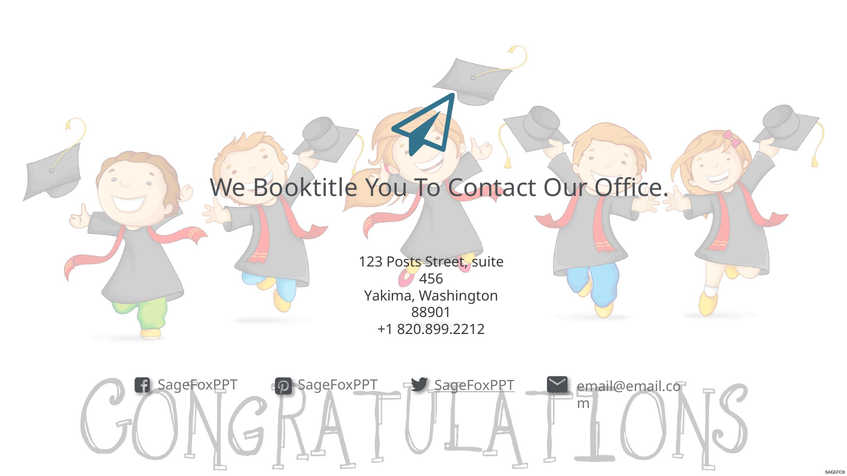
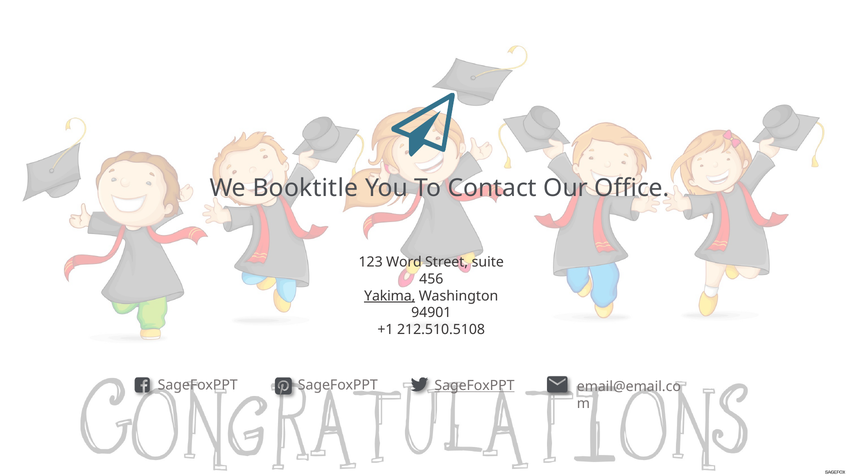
Posts: Posts -> Word
Yakima underline: none -> present
88901: 88901 -> 94901
820.899.2212: 820.899.2212 -> 212.510.5108
